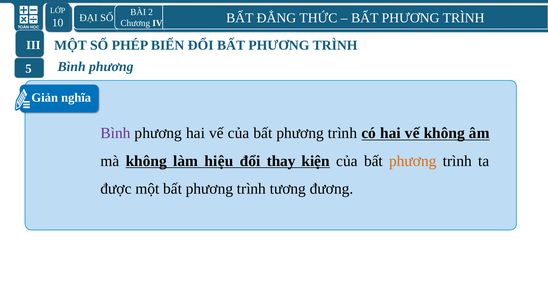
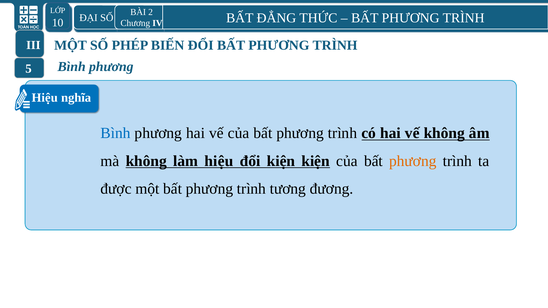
Giản at (45, 98): Giản -> Hiệu
Bình at (116, 133) colour: purple -> blue
đổi thay: thay -> kiện
